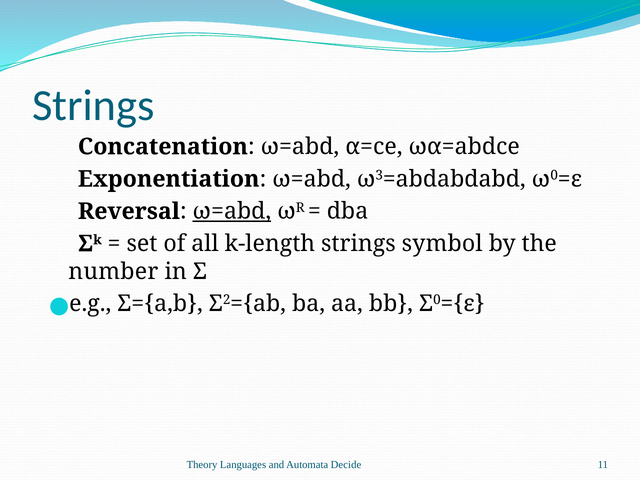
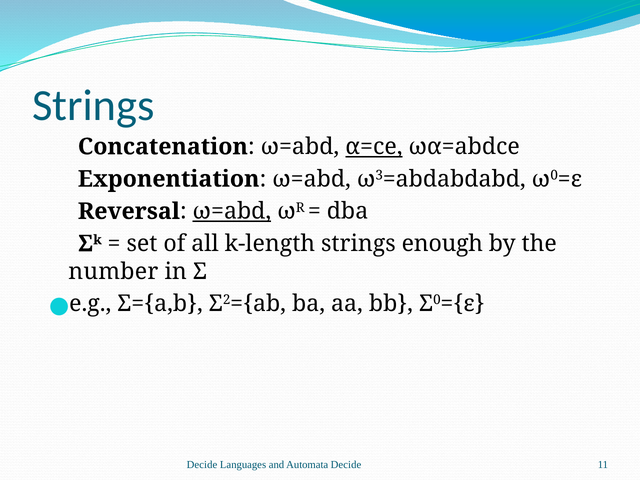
α=ce underline: none -> present
symbol: symbol -> enough
Theory at (202, 465): Theory -> Decide
